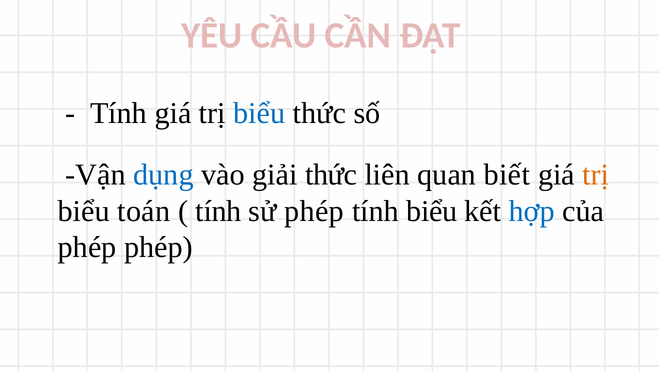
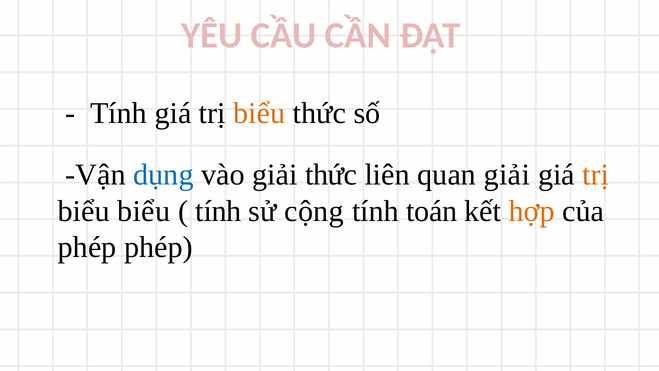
biểu at (259, 113) colour: blue -> orange
quan biết: biết -> giải
biểu toán: toán -> biểu
sử phép: phép -> cộng
tính biểu: biểu -> toán
hợp colour: blue -> orange
